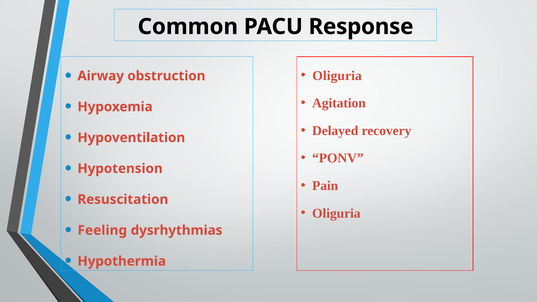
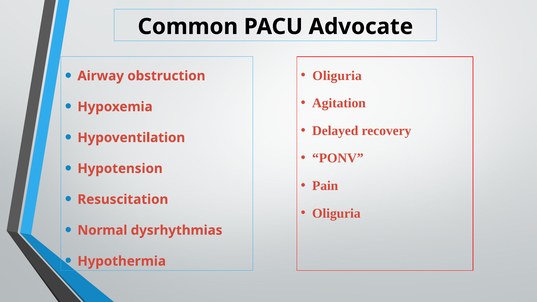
Response: Response -> Advocate
Feeling: Feeling -> Normal
